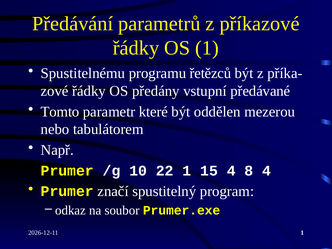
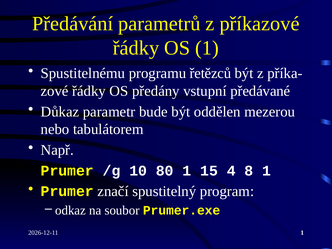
Tomto: Tomto -> Důkaz
které: které -> bude
22: 22 -> 80
8 4: 4 -> 1
